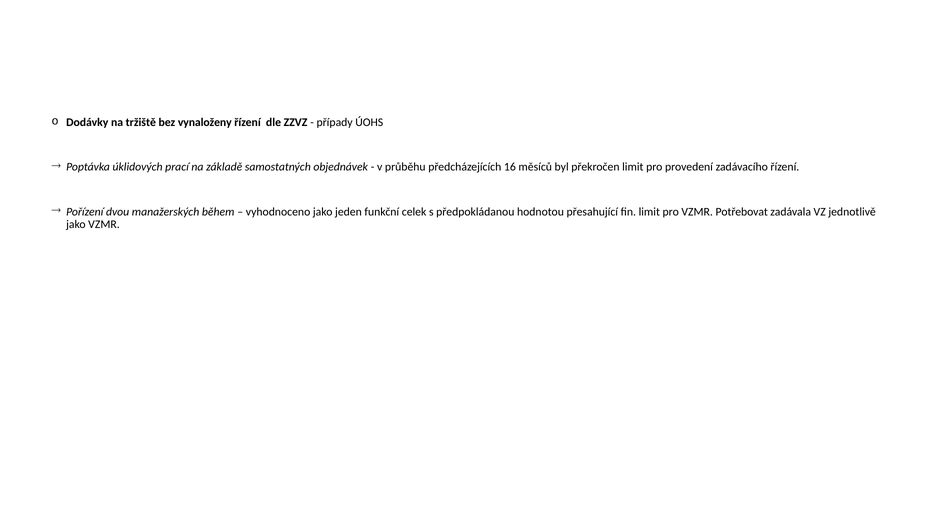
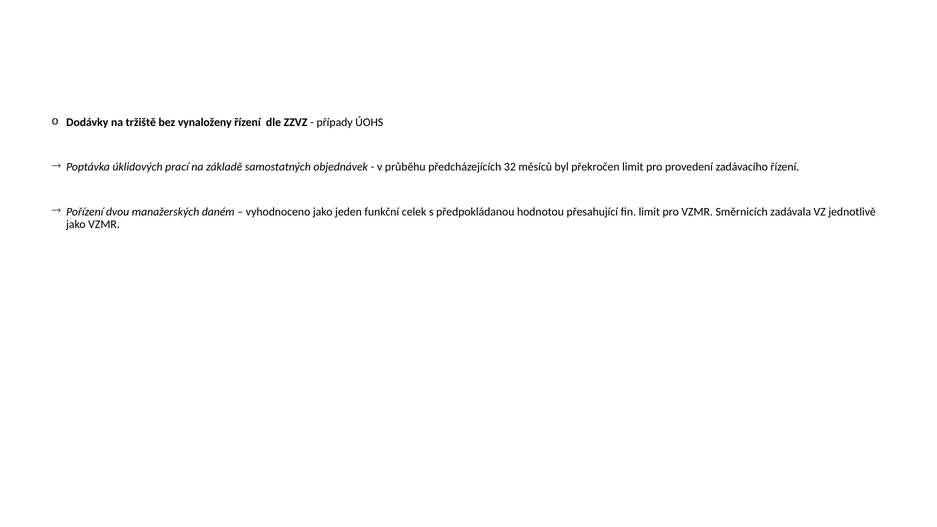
16: 16 -> 32
během: během -> daném
Potřebovat: Potřebovat -> Směrnicích
